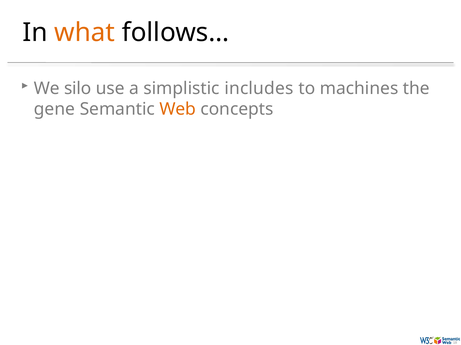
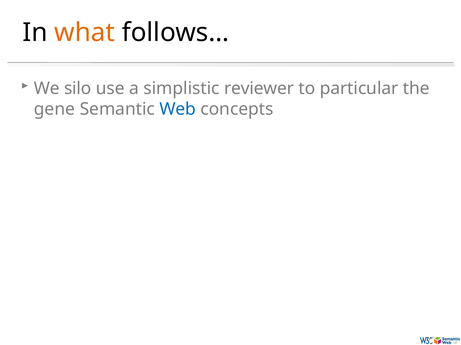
includes: includes -> reviewer
machines: machines -> particular
Web colour: orange -> blue
